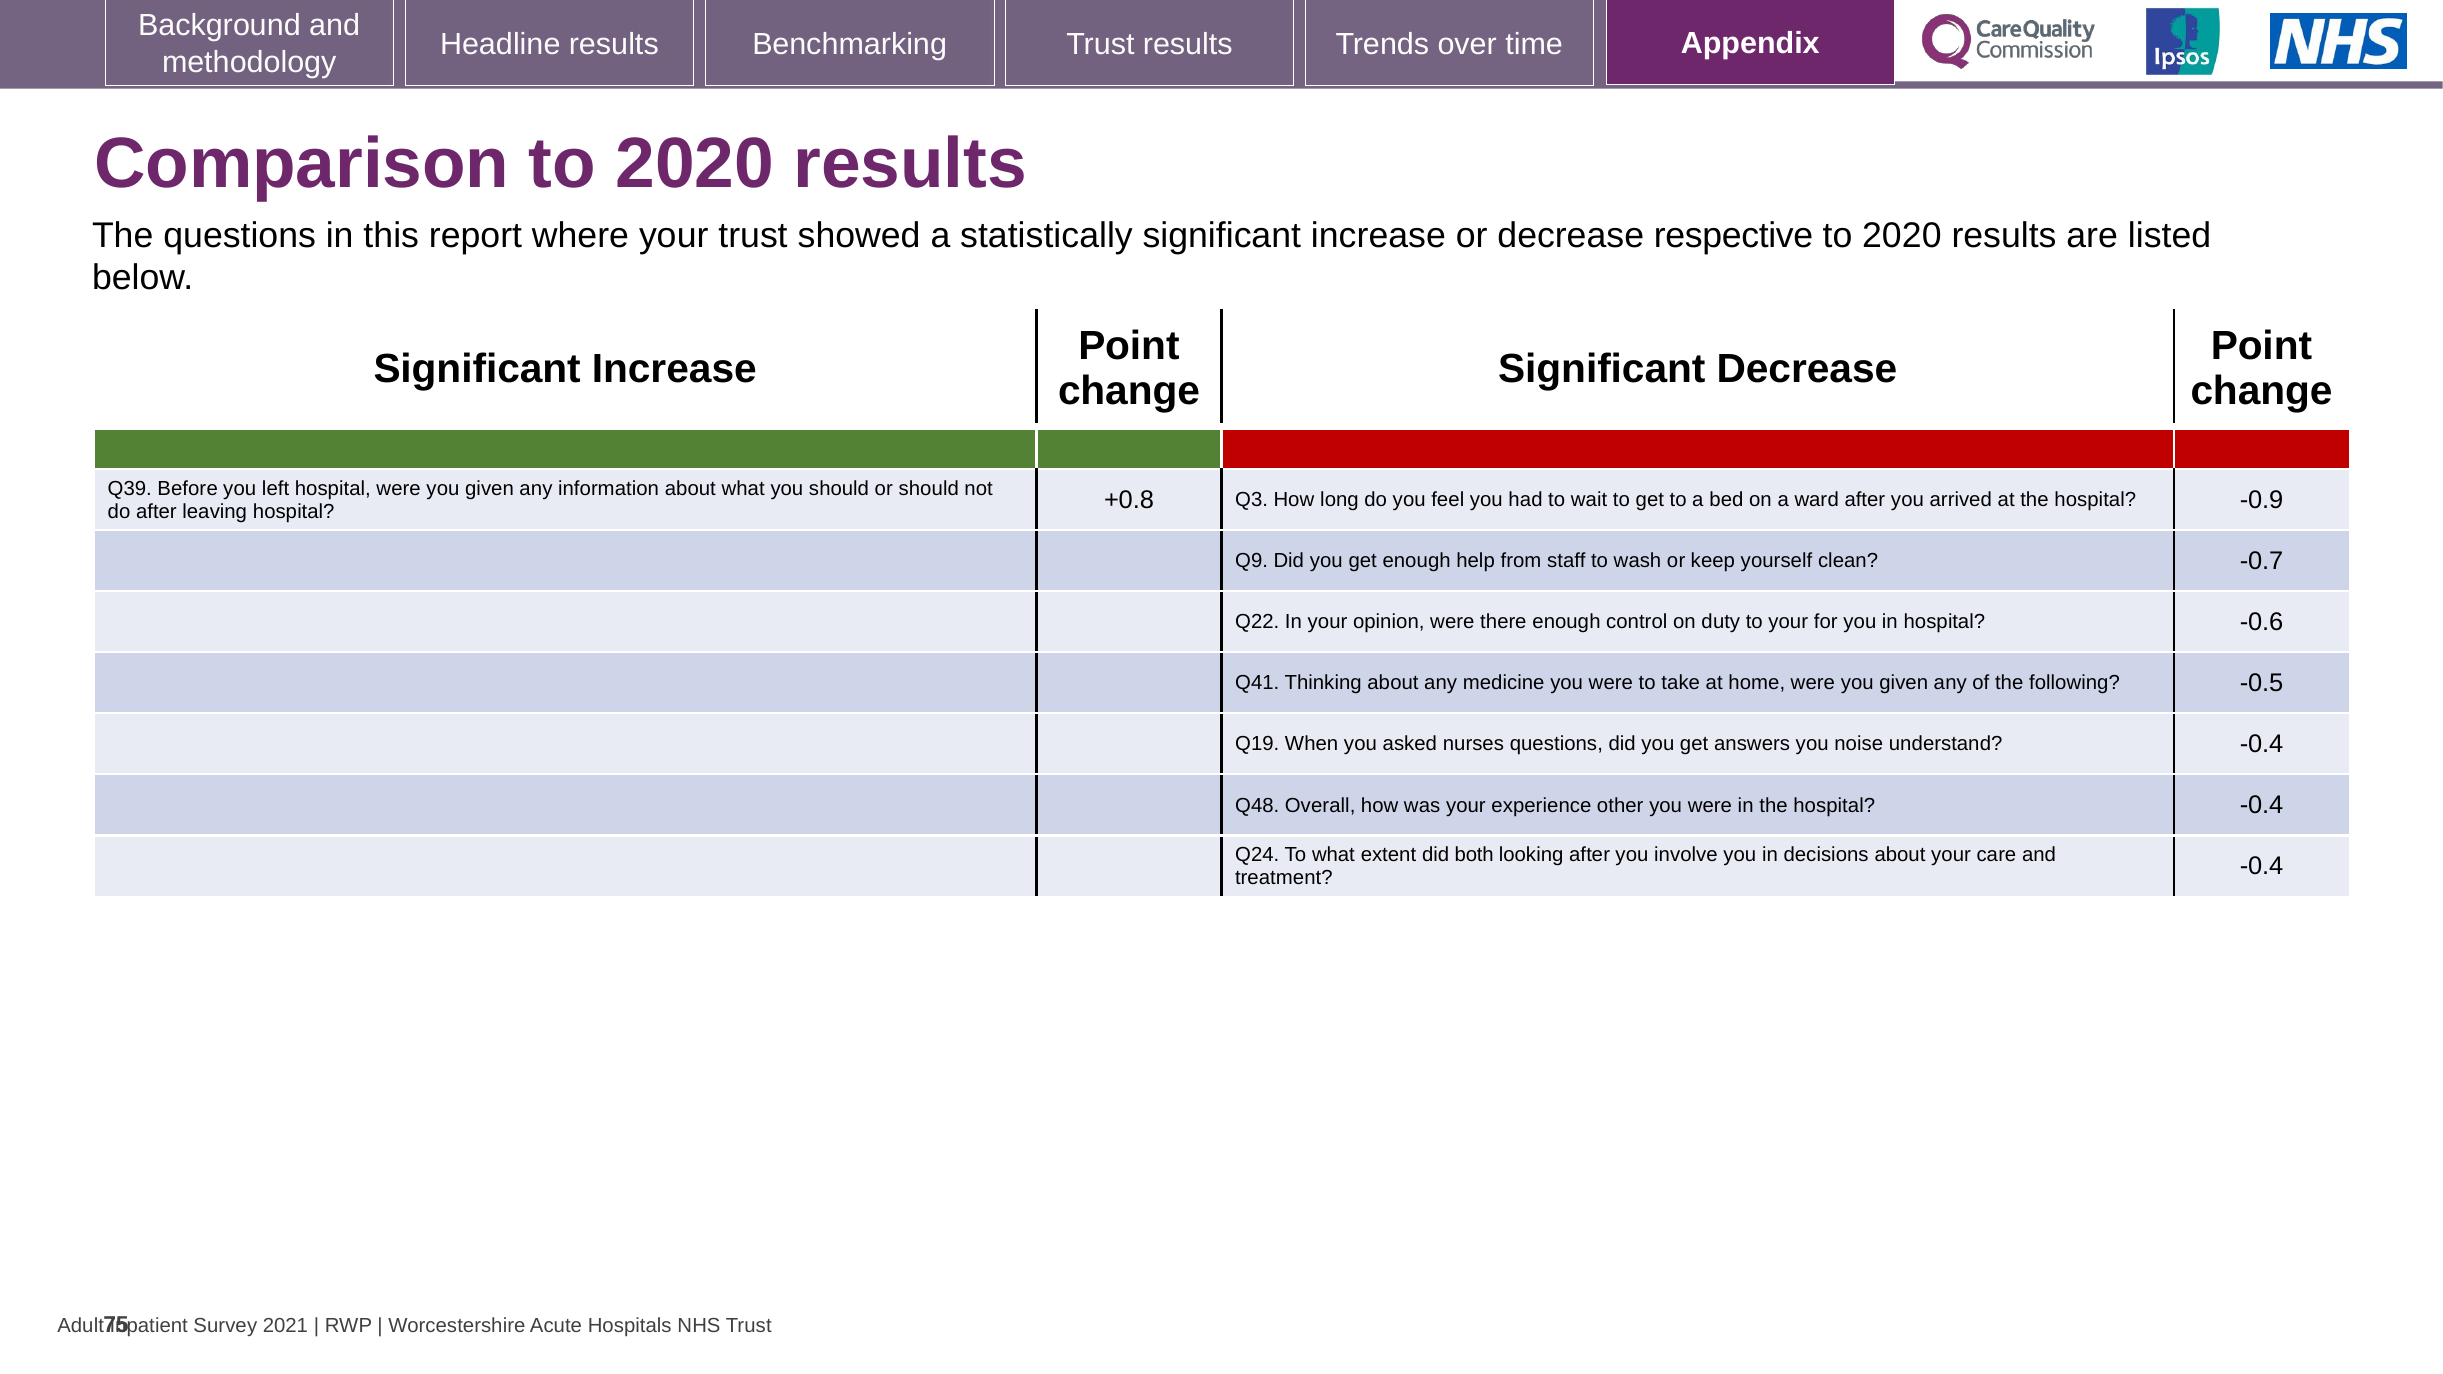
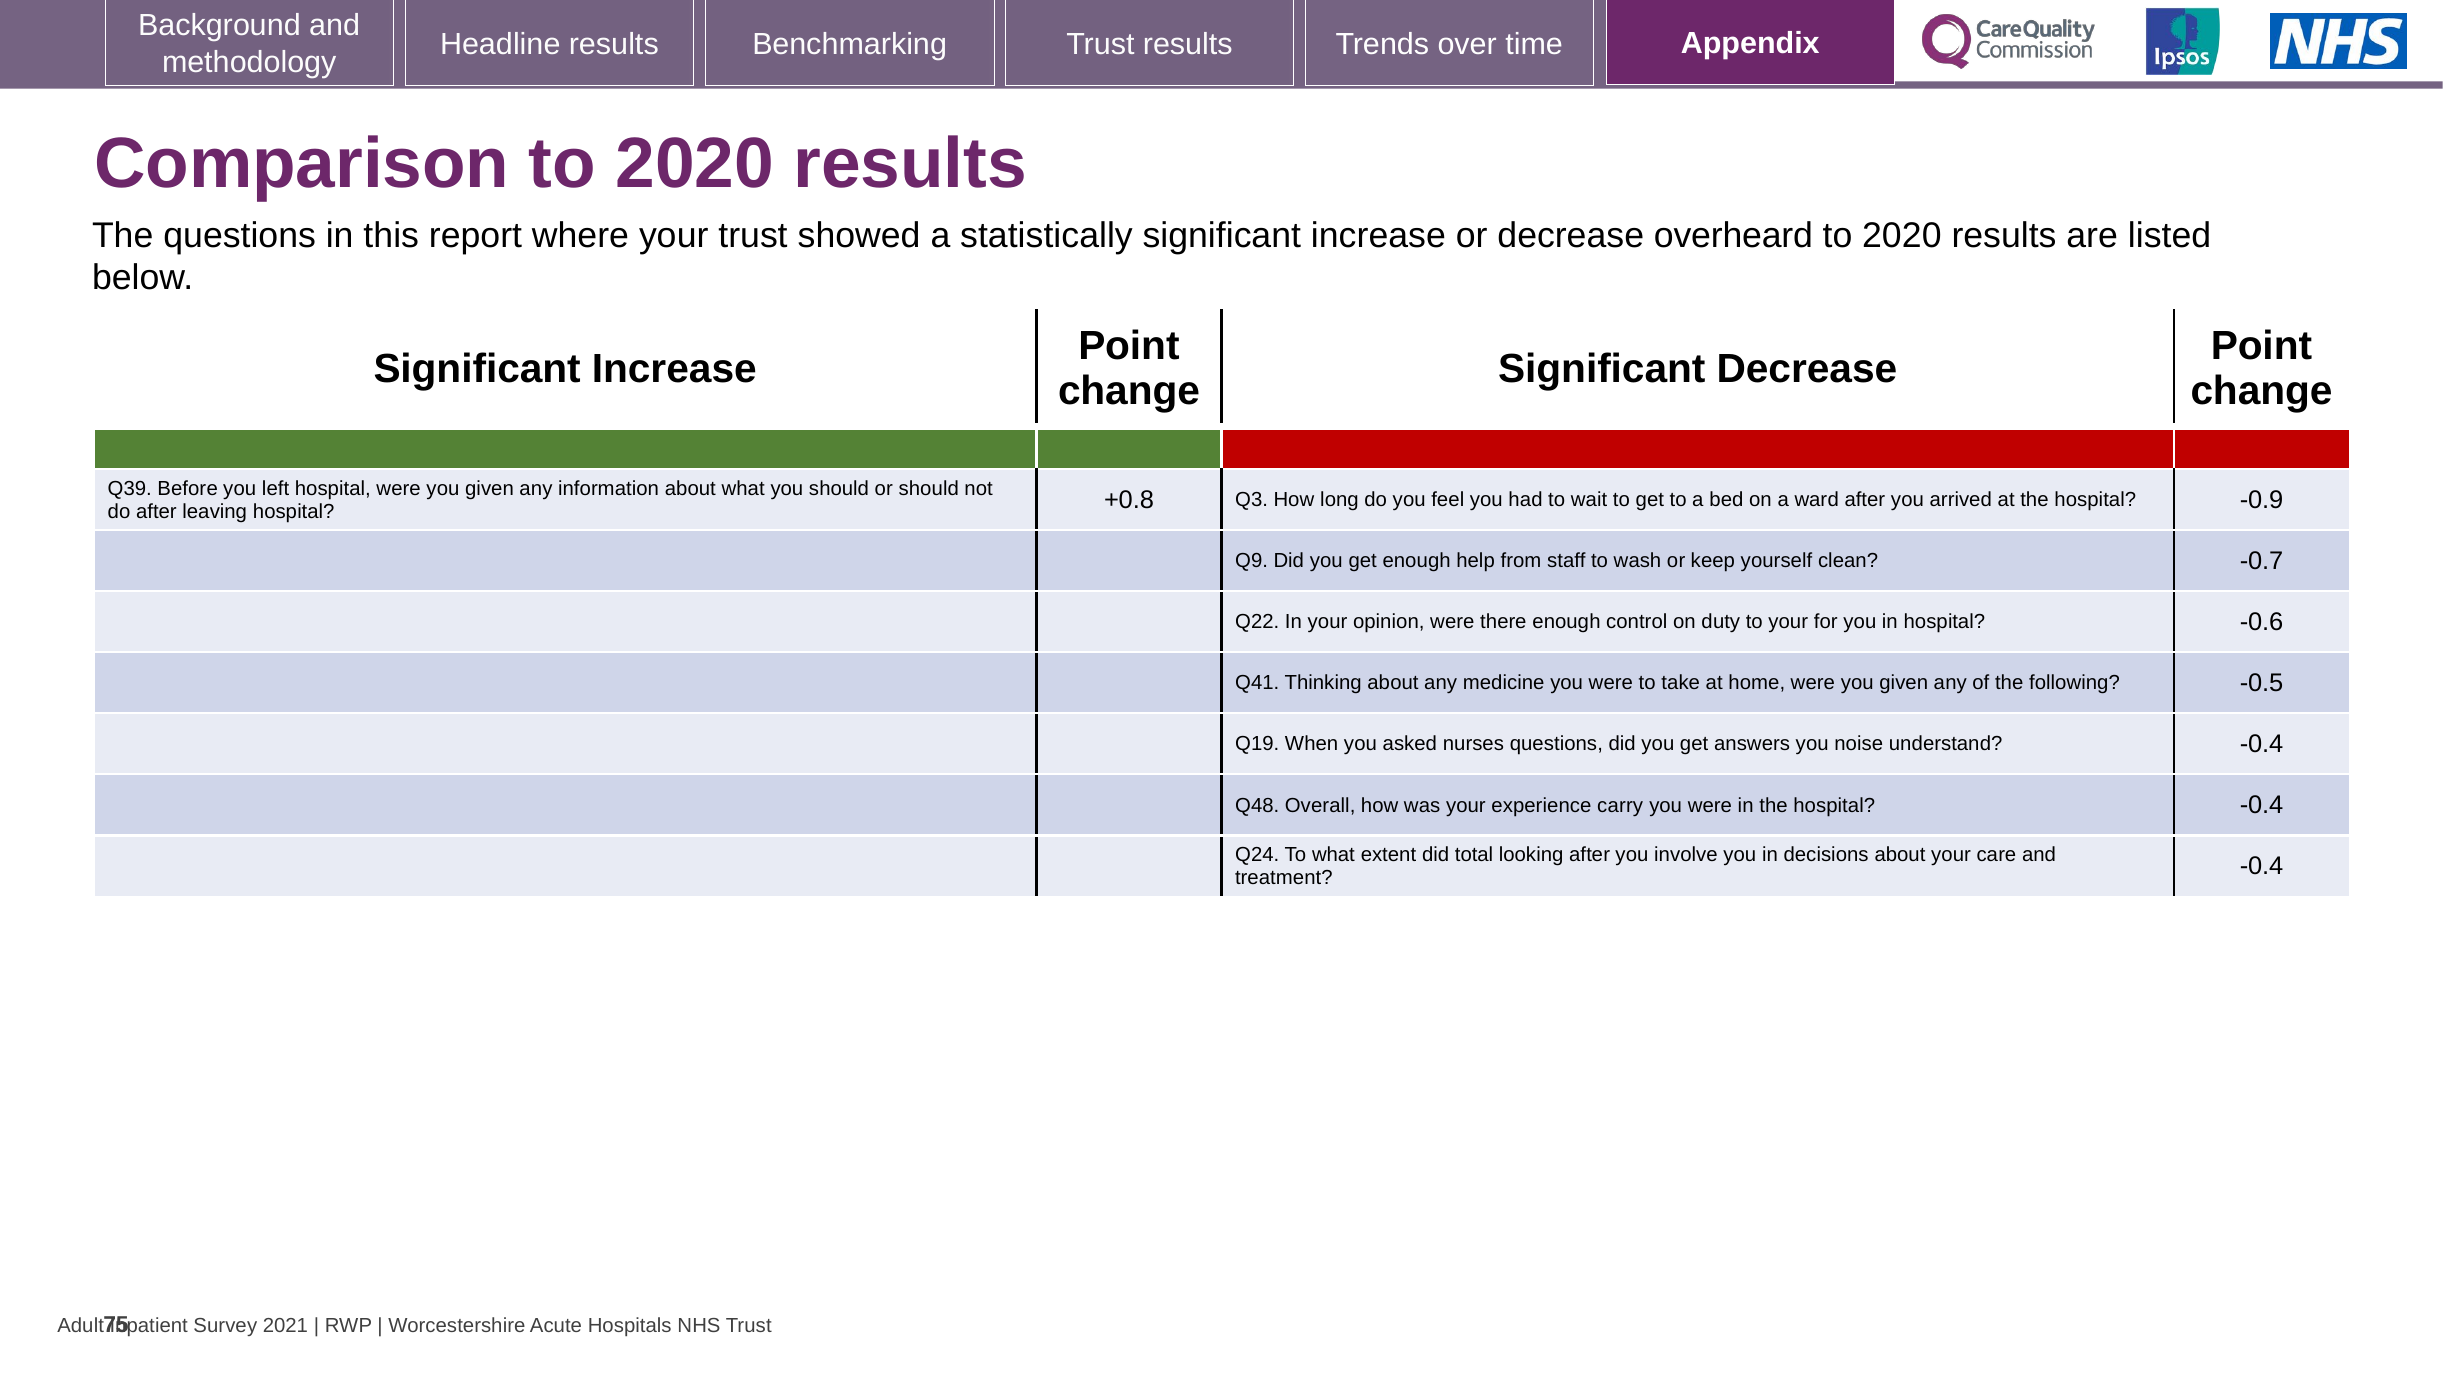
respective: respective -> overheard
other: other -> carry
both: both -> total
